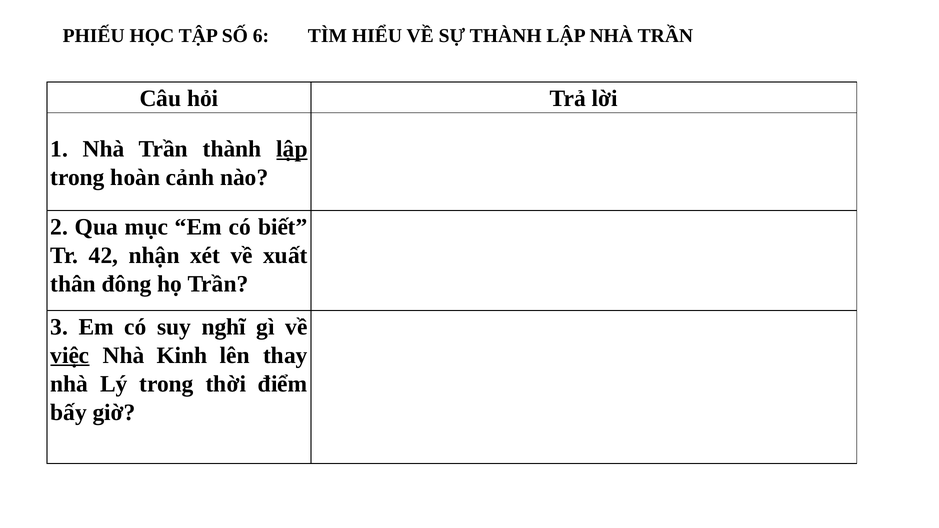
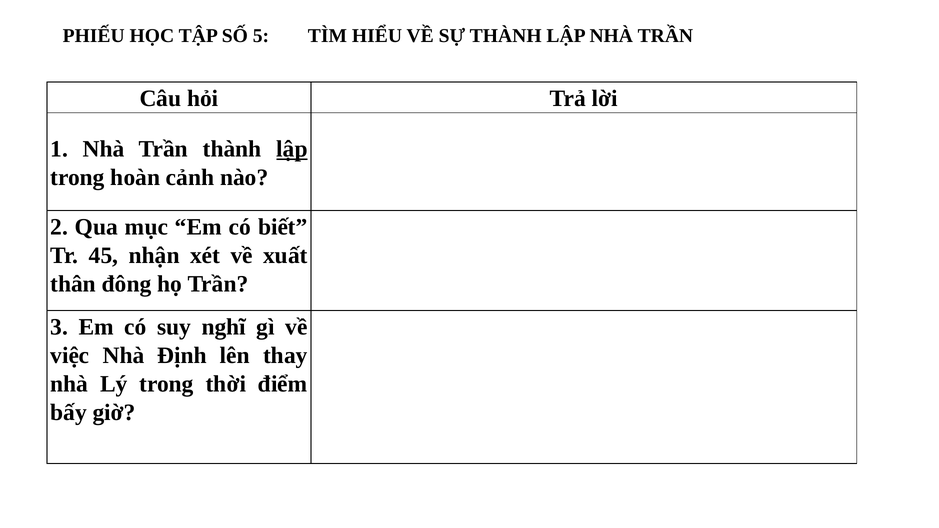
6: 6 -> 5
42: 42 -> 45
việc underline: present -> none
Kinh: Kinh -> Định
